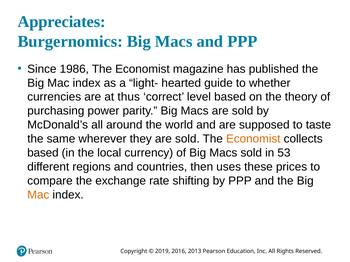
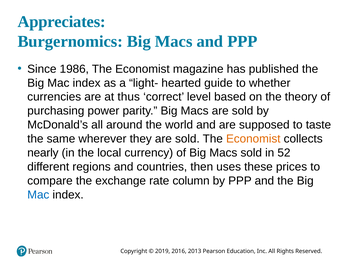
based at (43, 153): based -> nearly
53: 53 -> 52
shifting: shifting -> column
Mac at (38, 195) colour: orange -> blue
